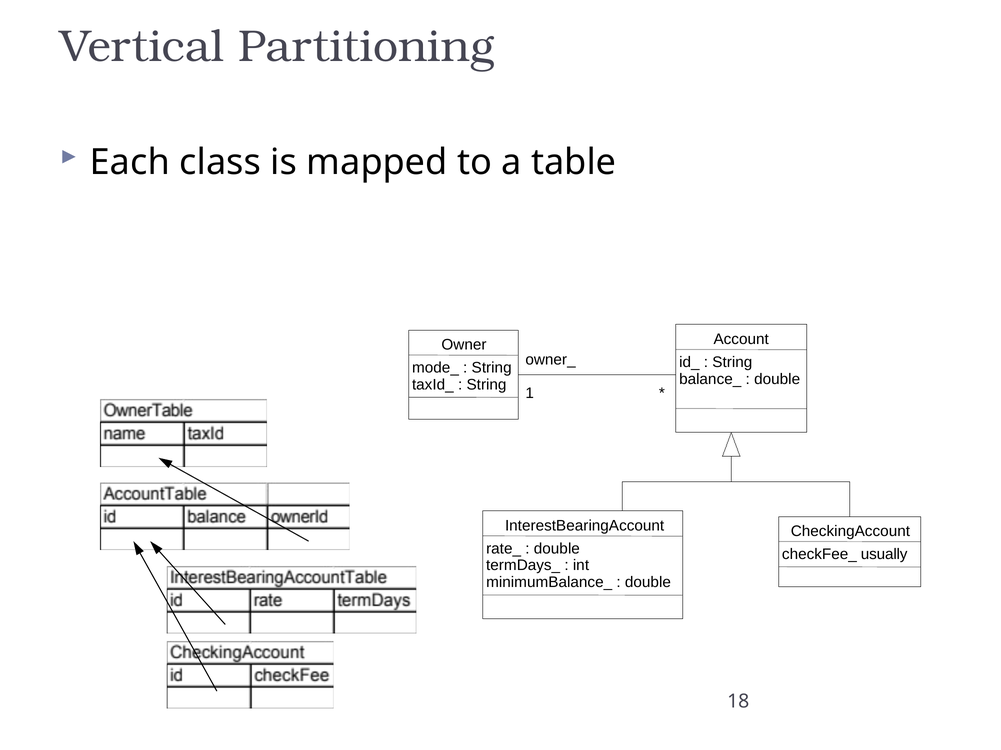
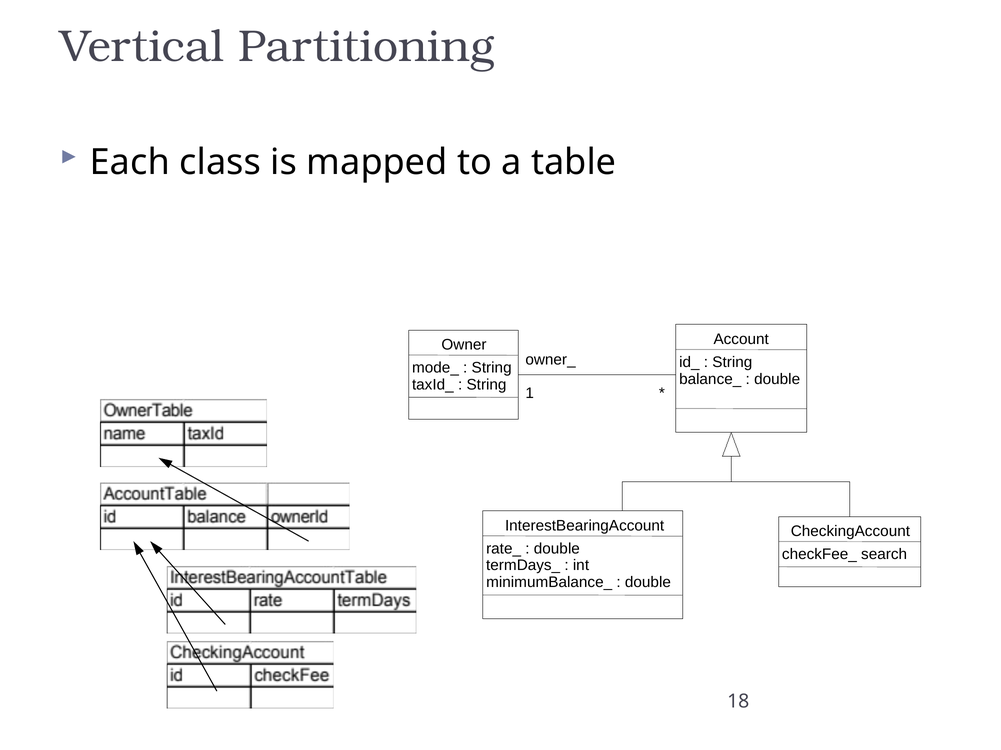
usually: usually -> search
